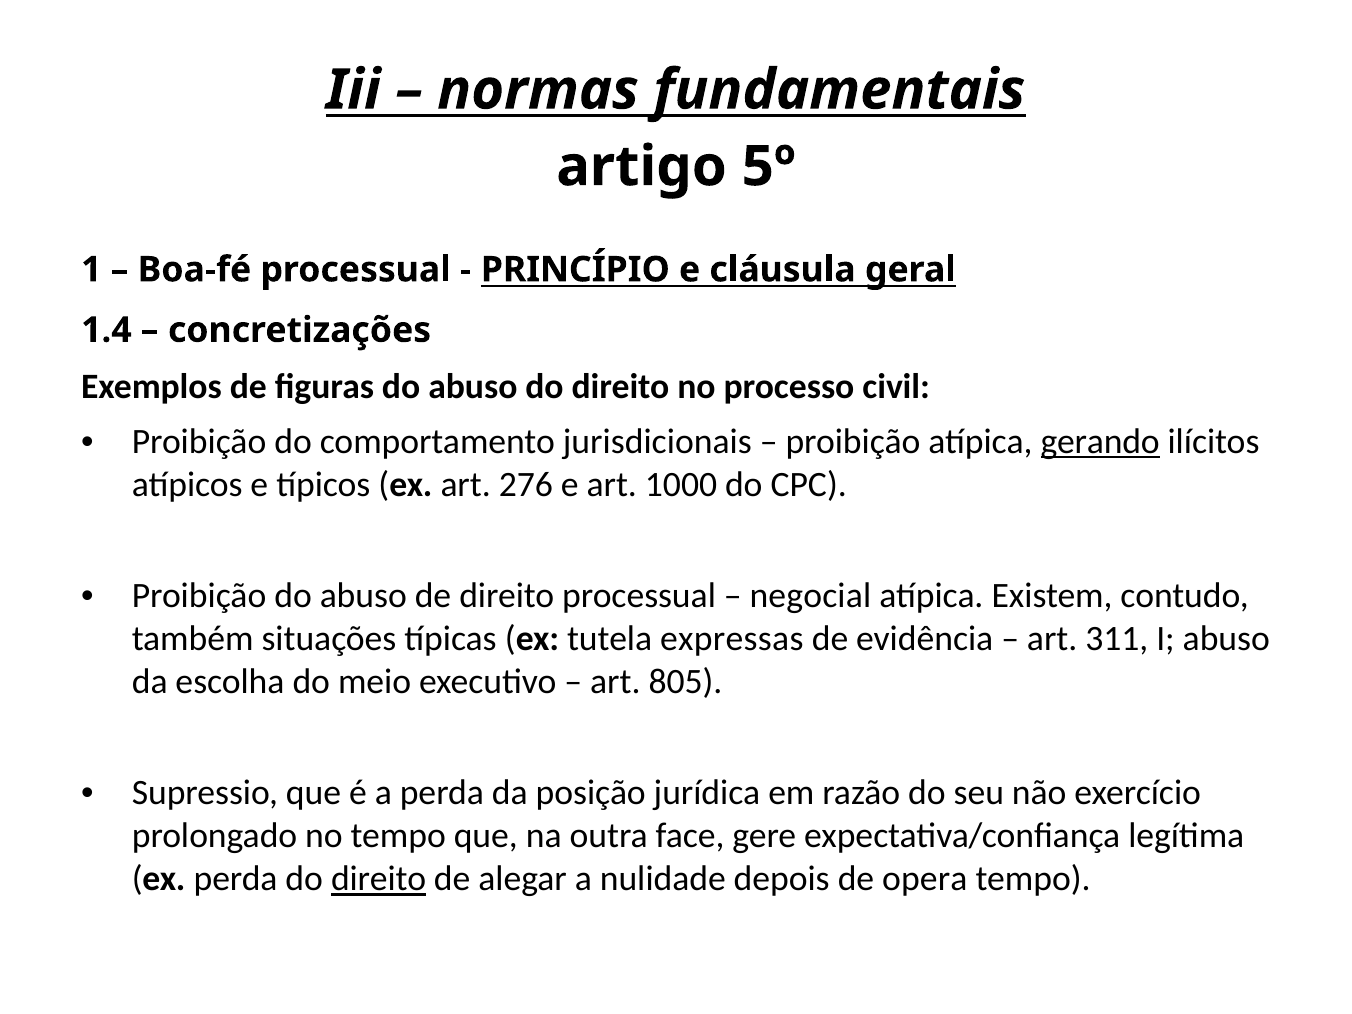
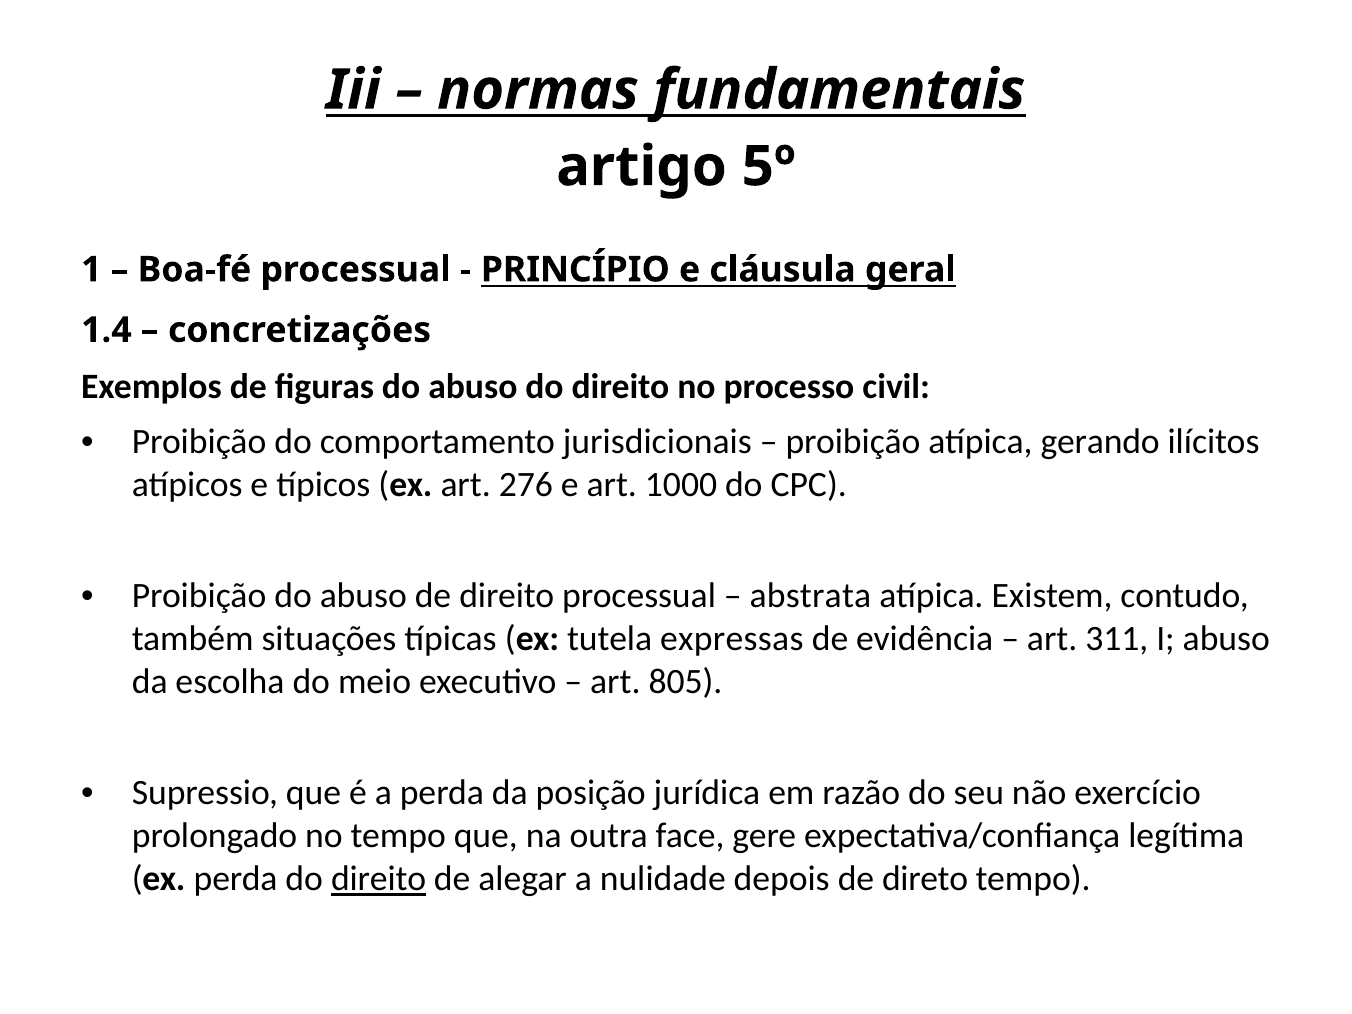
gerando underline: present -> none
negocial: negocial -> abstrata
opera: opera -> direto
